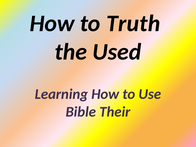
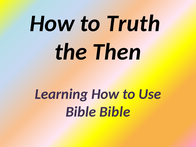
Used: Used -> Then
Bible Their: Their -> Bible
